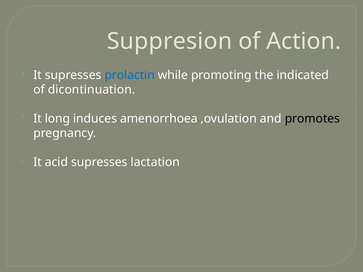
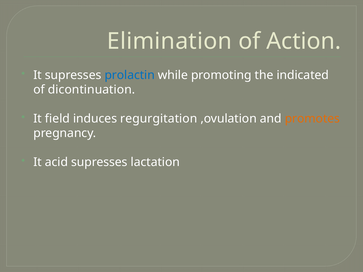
Suppresion: Suppresion -> Elimination
long: long -> field
amenorrhoea: amenorrhoea -> regurgitation
promotes colour: black -> orange
